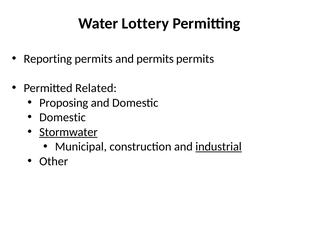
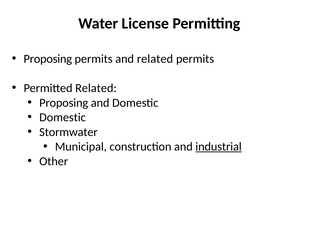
Lottery: Lottery -> License
Reporting at (48, 59): Reporting -> Proposing
and permits: permits -> related
Stormwater underline: present -> none
